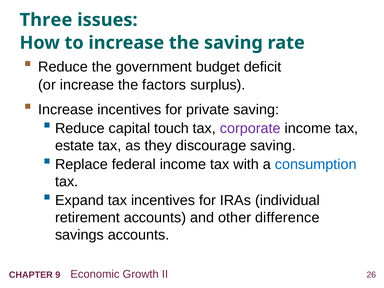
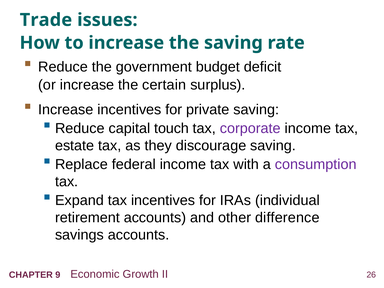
Three: Three -> Trade
factors: factors -> certain
consumption colour: blue -> purple
